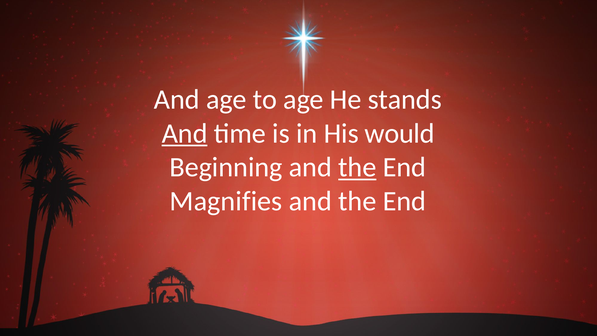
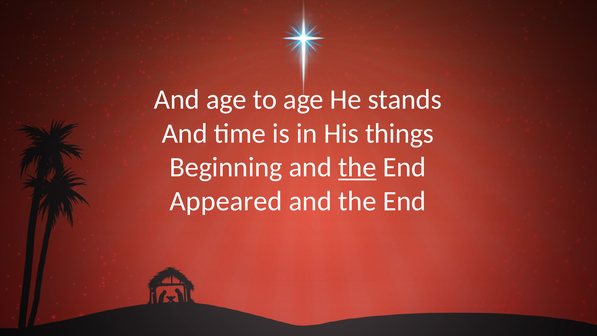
And at (185, 133) underline: present -> none
would: would -> things
Magnifies: Magnifies -> Appeared
